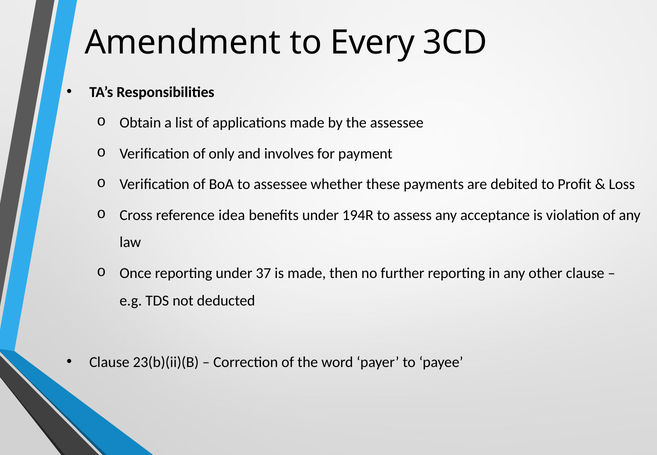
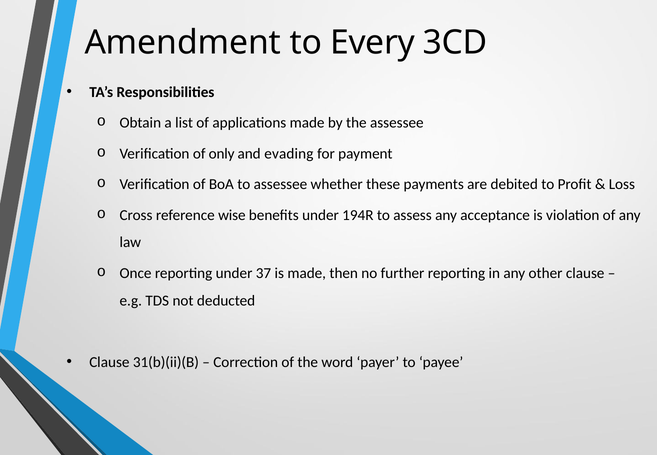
involves: involves -> evading
idea: idea -> wise
23(b)(ii)(B: 23(b)(ii)(B -> 31(b)(ii)(B
